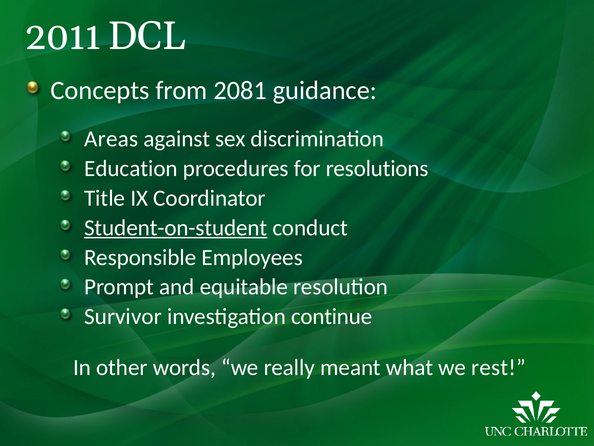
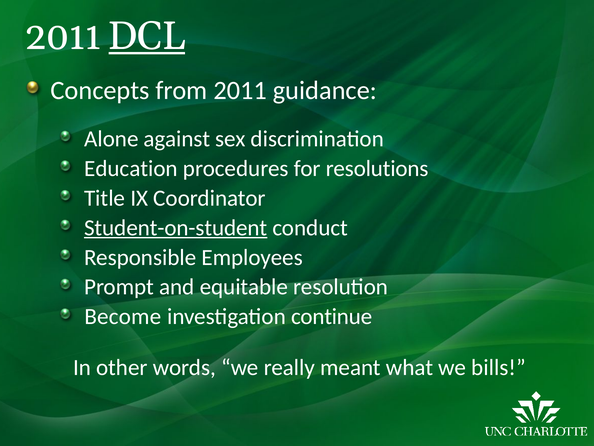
DCL underline: none -> present
from 2081: 2081 -> 2011
Areas: Areas -> Alone
Survivor: Survivor -> Become
rest: rest -> bills
